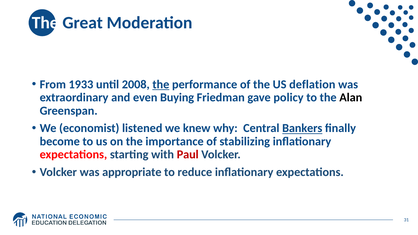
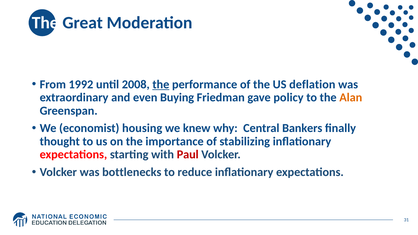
1933: 1933 -> 1992
Alan colour: black -> orange
listened: listened -> housing
Bankers underline: present -> none
become: become -> thought
appropriate: appropriate -> bottlenecks
